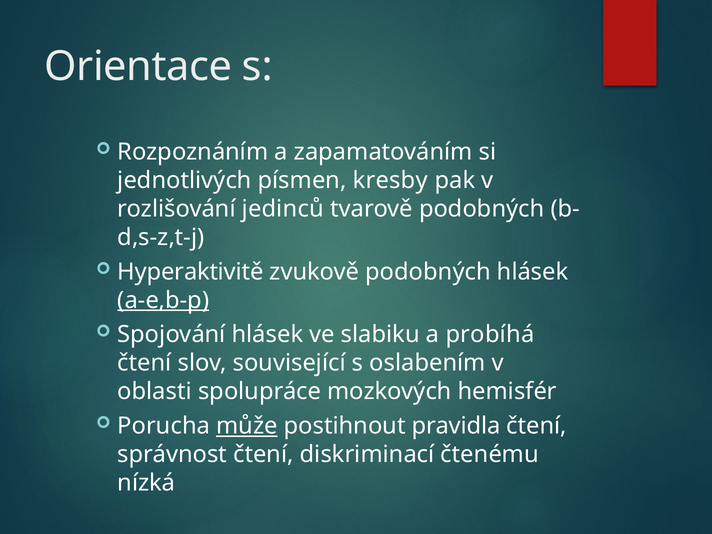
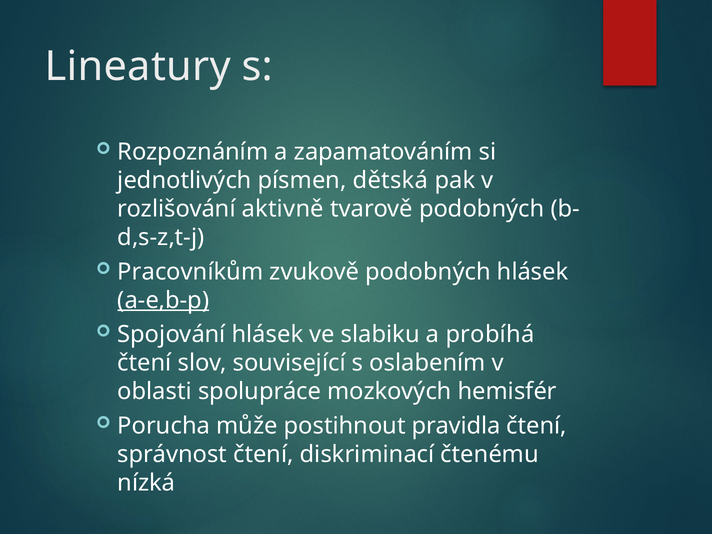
Orientace: Orientace -> Lineatury
kresby: kresby -> dětská
jedinců: jedinců -> aktivně
Hyperaktivitě: Hyperaktivitě -> Pracovníkům
může underline: present -> none
